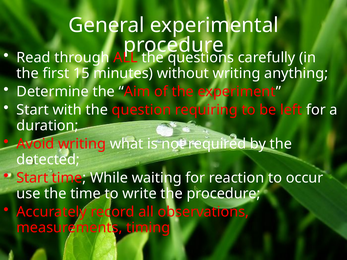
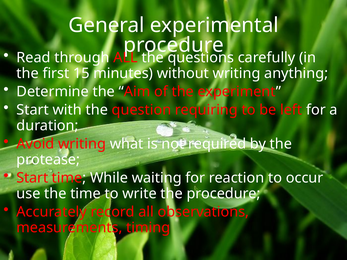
detected: detected -> protease
